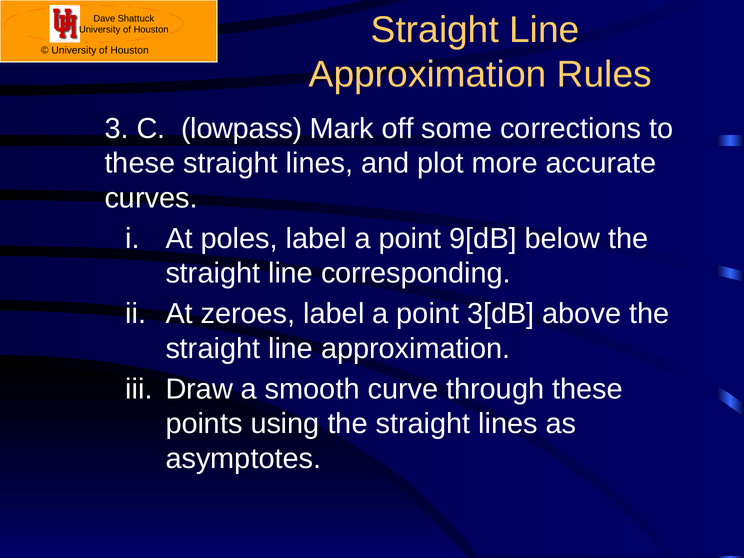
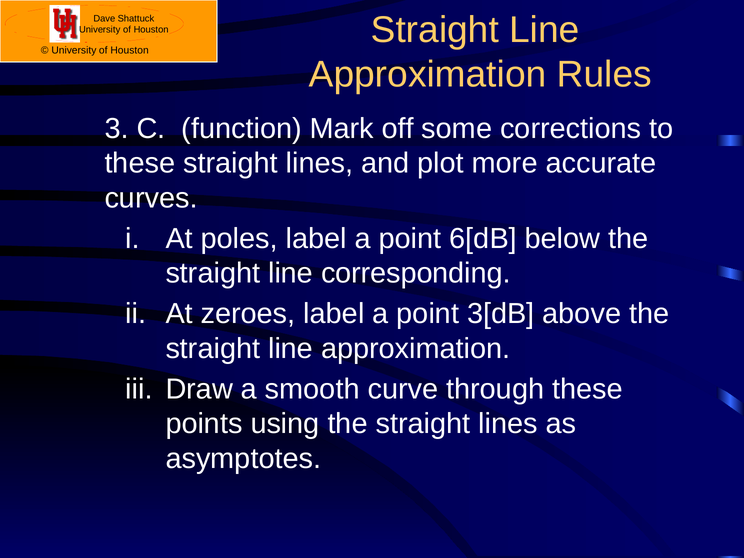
lowpass: lowpass -> function
9[dB: 9[dB -> 6[dB
